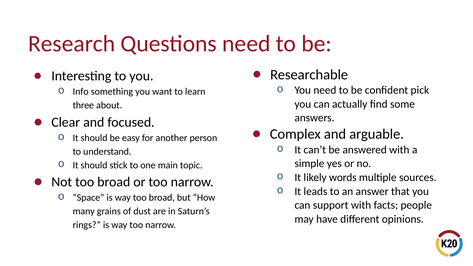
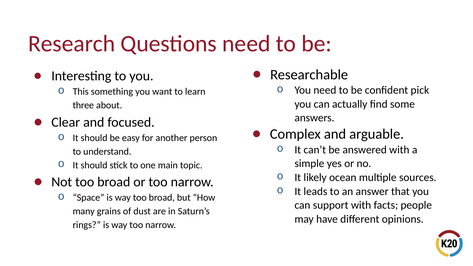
Info: Info -> This
words: words -> ocean
